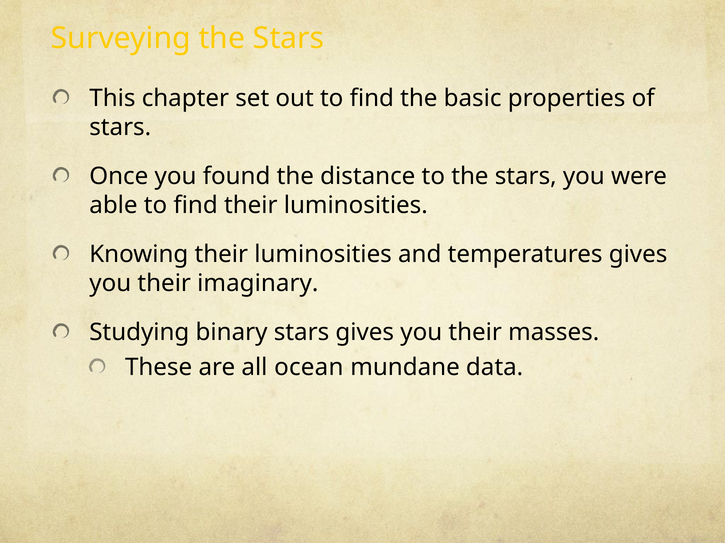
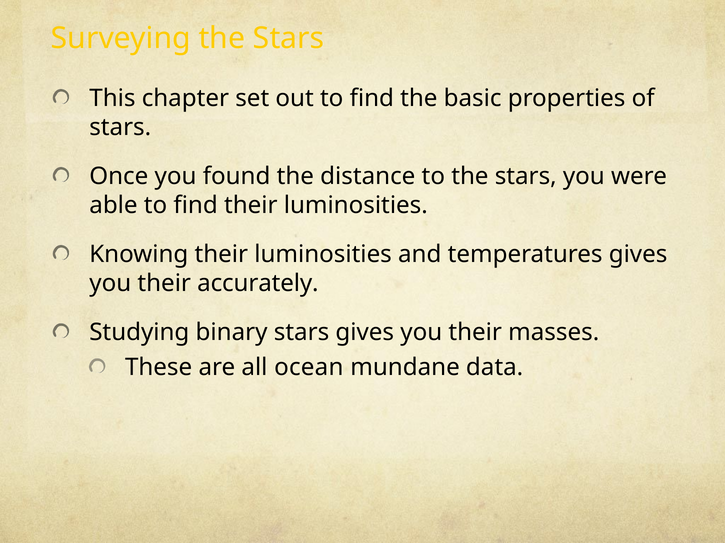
imaginary: imaginary -> accurately
